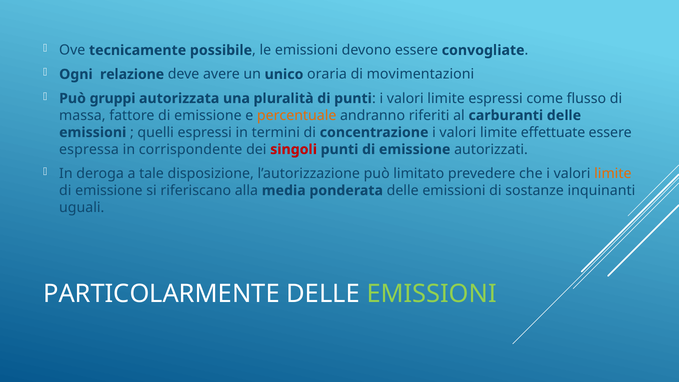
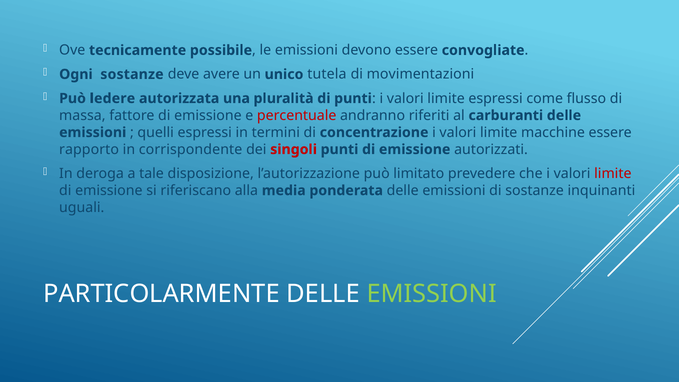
Ogni relazione: relazione -> sostanze
oraria: oraria -> tutela
gruppi: gruppi -> ledere
percentuale colour: orange -> red
effettuate: effettuate -> macchine
espressa: espressa -> rapporto
limite at (613, 173) colour: orange -> red
